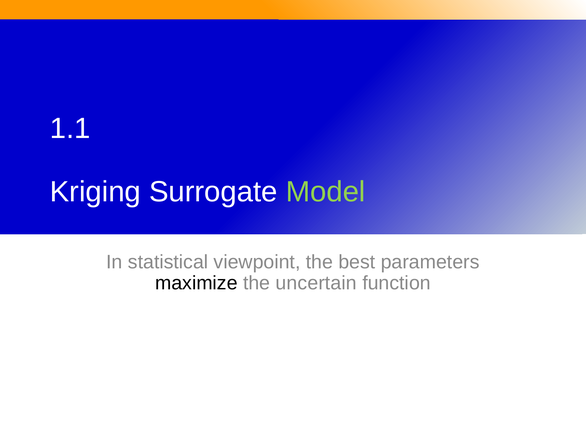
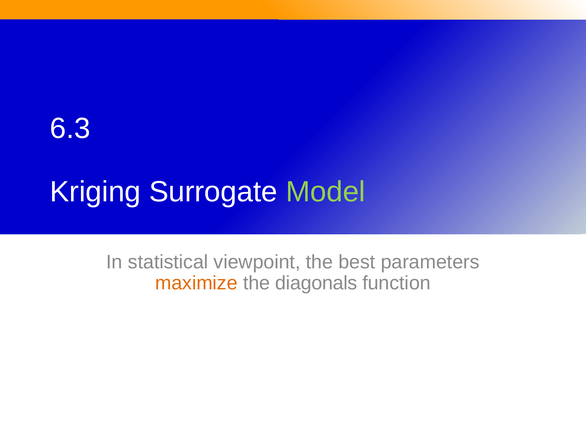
1.1: 1.1 -> 6.3
maximize colour: black -> orange
uncertain: uncertain -> diagonals
